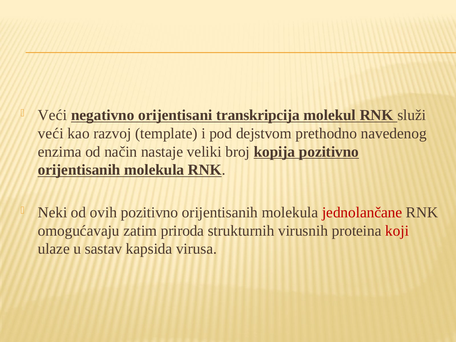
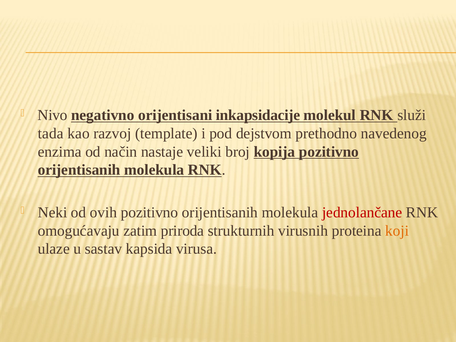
Veći at (52, 115): Veći -> Nivo
transkripcija: transkripcija -> inkapsidacije
veći at (51, 133): veći -> tada
koji colour: red -> orange
